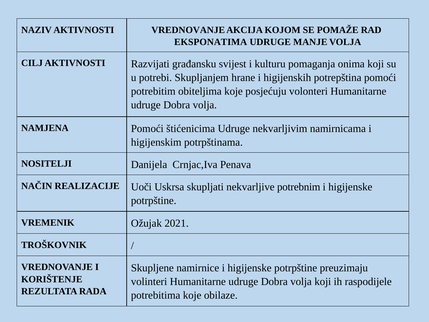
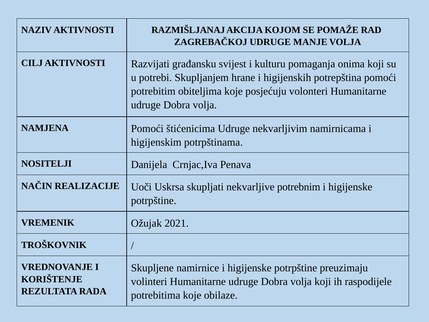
AKTIVNOSTI VREDNOVANJE: VREDNOVANJE -> RAZMIŠLJANAJ
EKSPONATIMA: EKSPONATIMA -> ZAGREBAČKOJ
